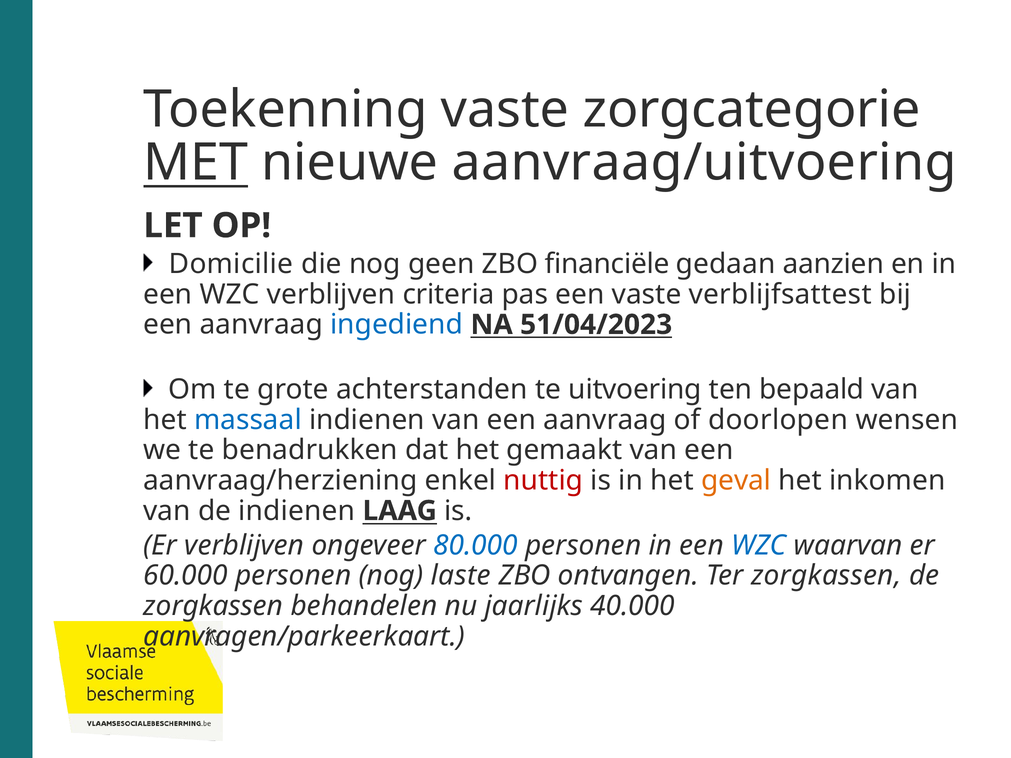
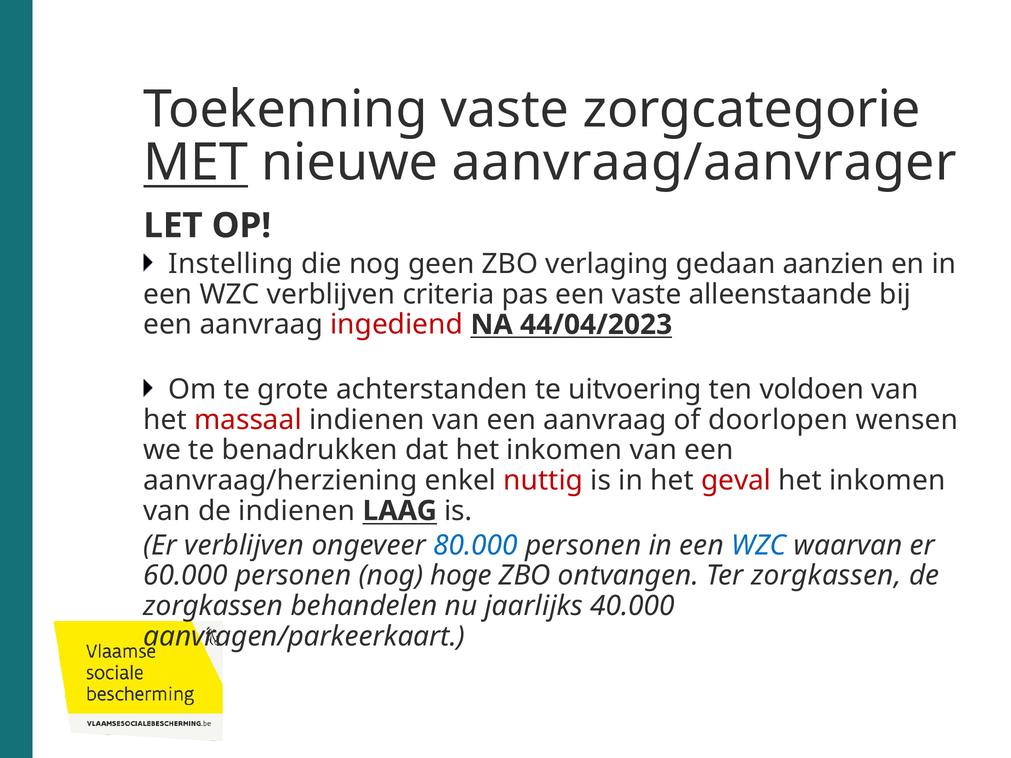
aanvraag/uitvoering: aanvraag/uitvoering -> aanvraag/aanvrager
Domicilie: Domicilie -> Instelling
financiële: financiële -> verlaging
verblijfsattest: verblijfsattest -> alleenstaande
ingediend colour: blue -> red
51/04/2023: 51/04/2023 -> 44/04/2023
bepaald: bepaald -> voldoen
massaal colour: blue -> red
dat het gemaakt: gemaakt -> inkomen
geval colour: orange -> red
laste: laste -> hoge
